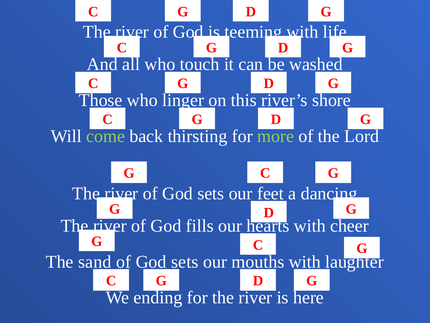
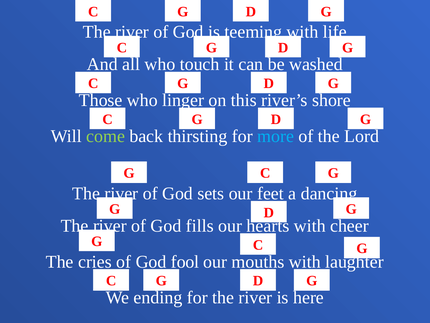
more colour: light green -> light blue
sand: sand -> cries
sets at (185, 261): sets -> fool
